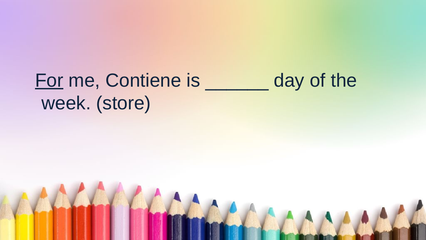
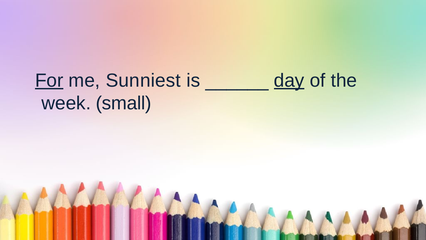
Contiene: Contiene -> Sunniest
day underline: none -> present
store: store -> small
